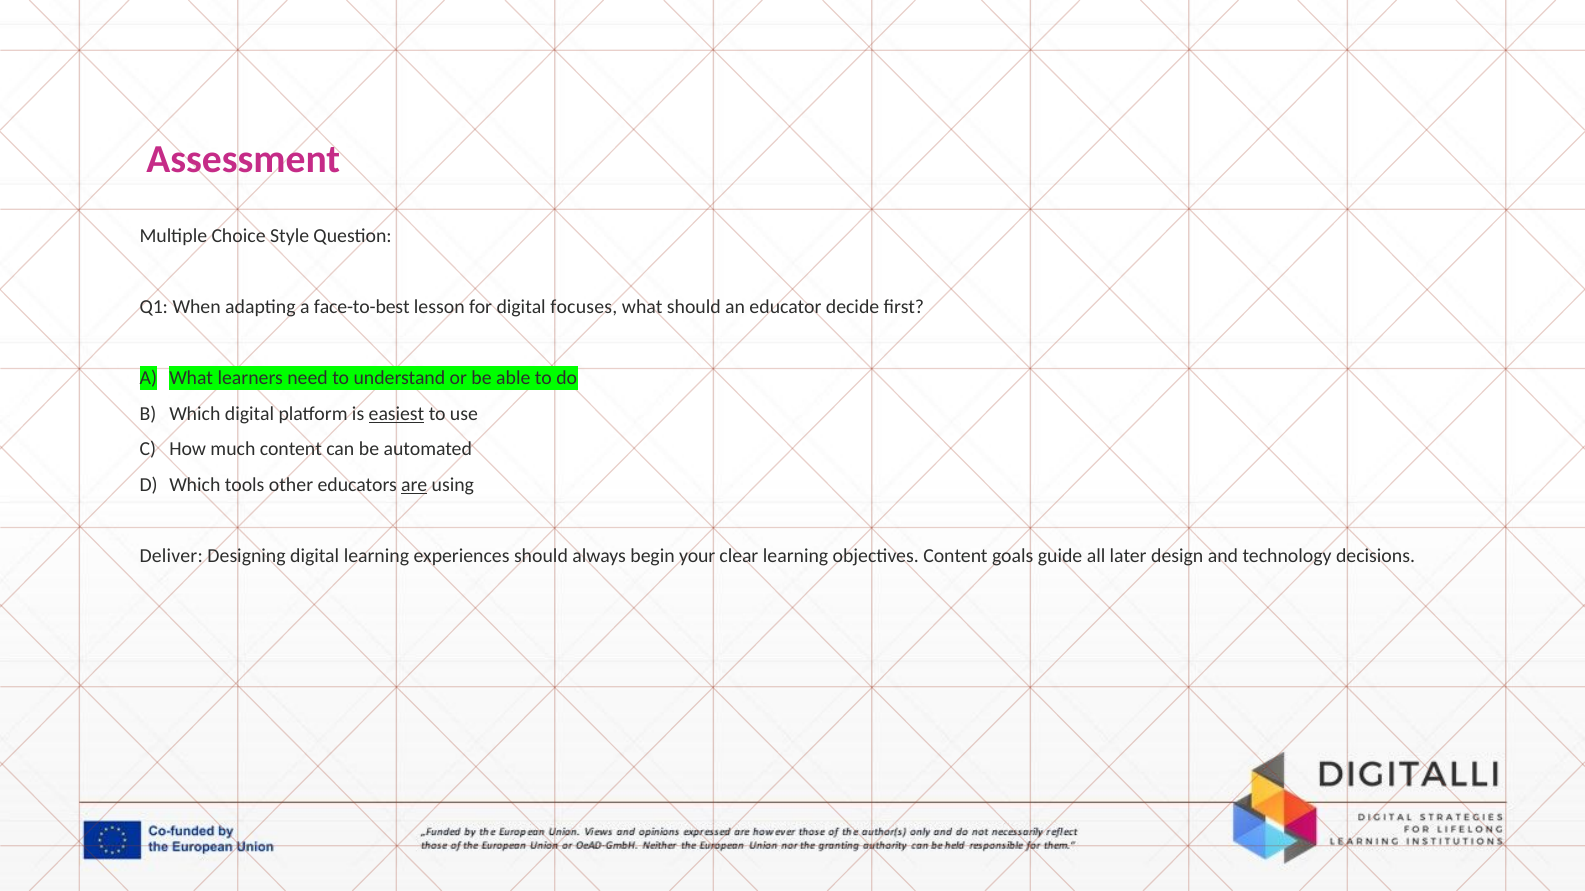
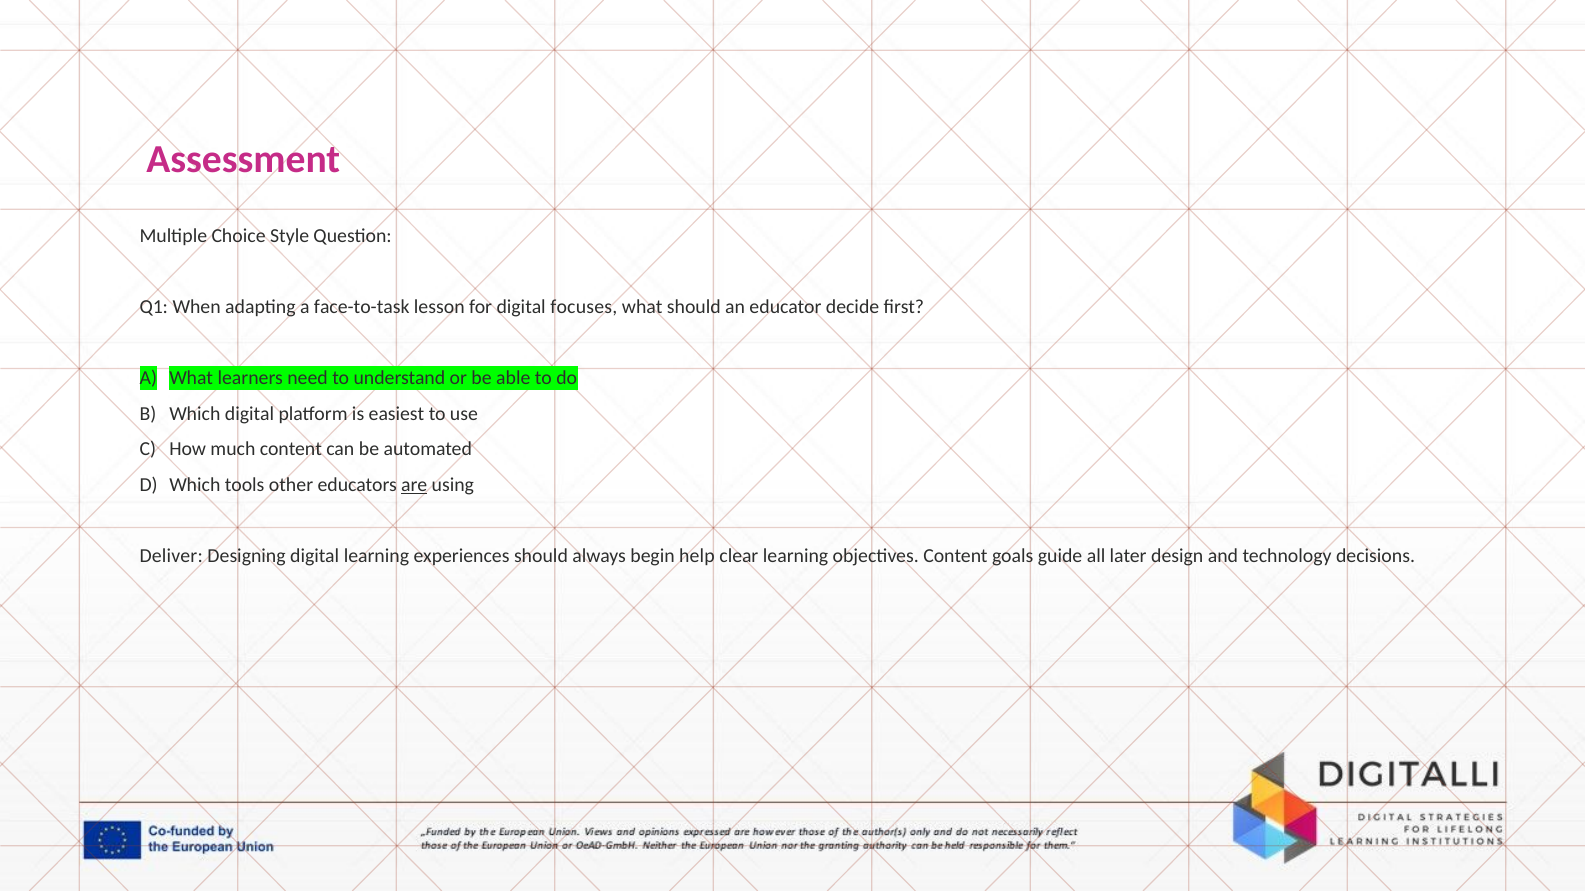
face-to-best: face-to-best -> face-to-task
easiest underline: present -> none
your: your -> help
